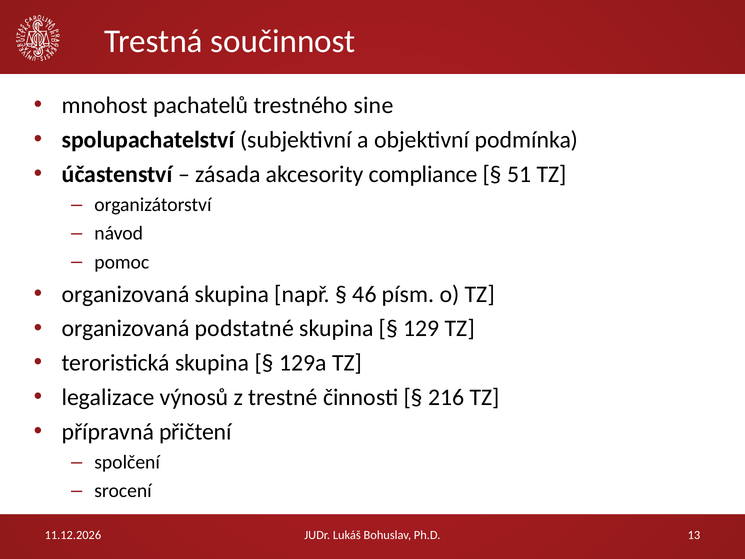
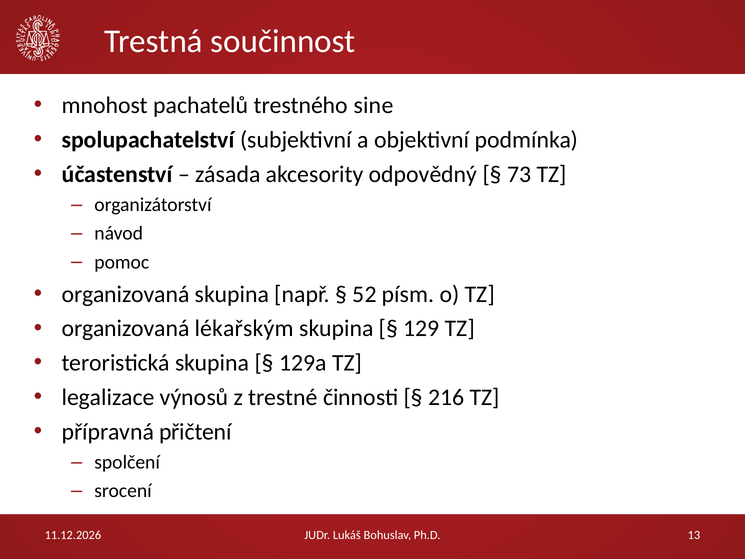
compliance: compliance -> odpovědný
51: 51 -> 73
46: 46 -> 52
podstatné: podstatné -> lékařským
